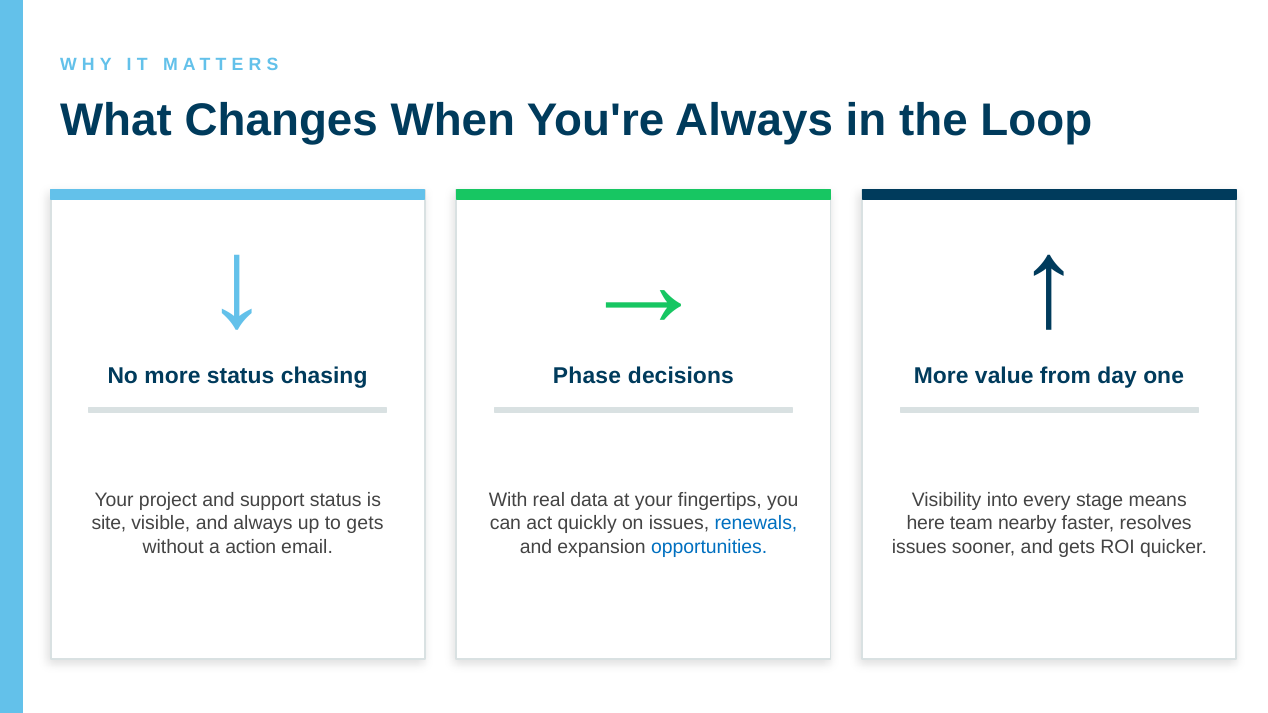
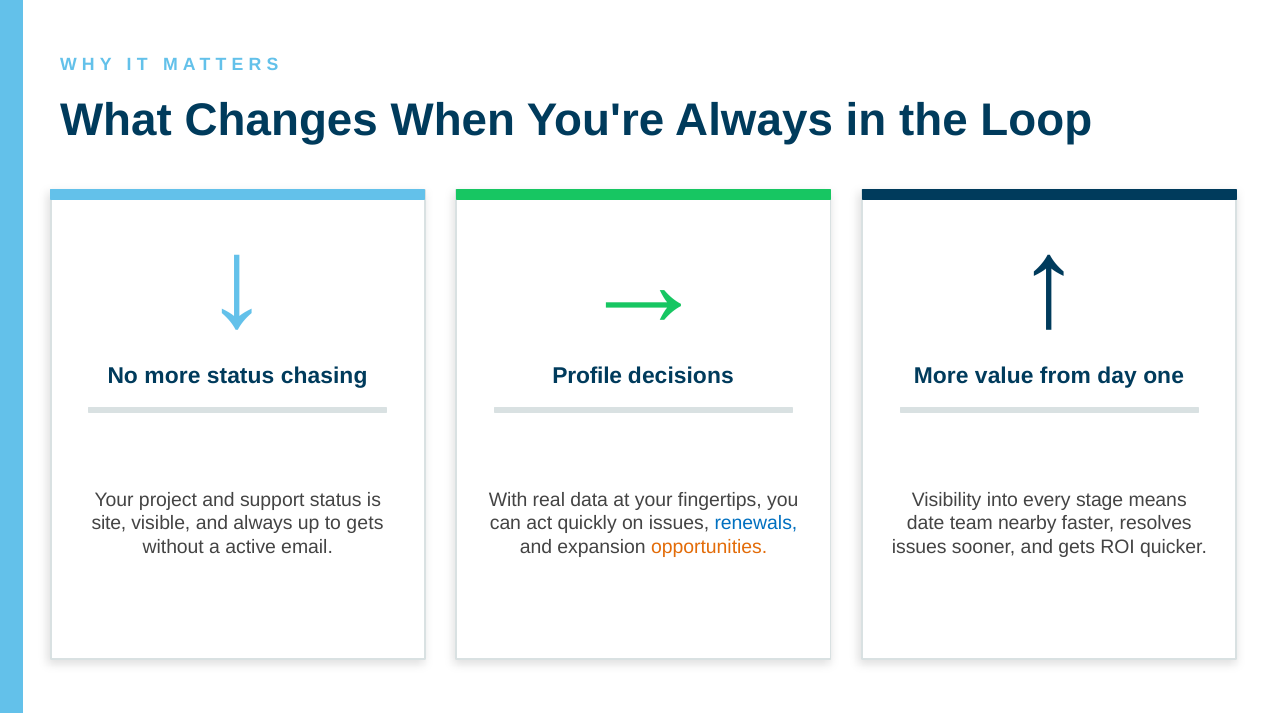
Phase: Phase -> Profile
here: here -> date
action: action -> active
opportunities colour: blue -> orange
